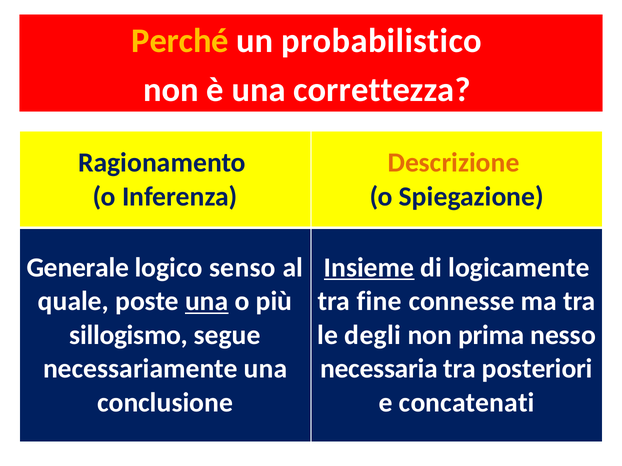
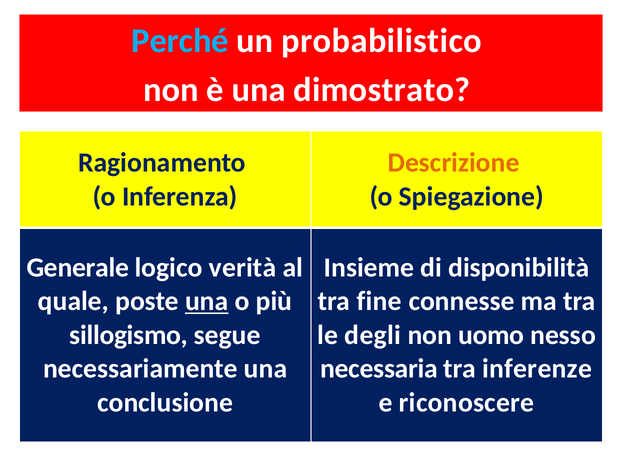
Perché colour: yellow -> light blue
correttezza: correttezza -> dimostrato
senso: senso -> verità
Insieme underline: present -> none
logicamente: logicamente -> disponibilità
prima: prima -> uomo
posteriori: posteriori -> inferenze
concatenati: concatenati -> riconoscere
